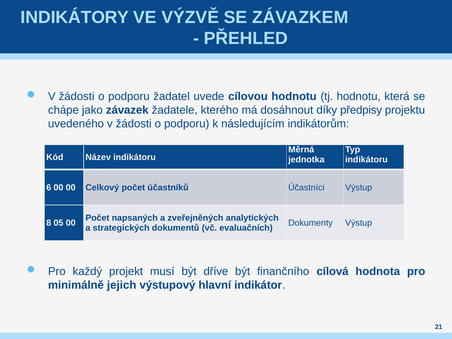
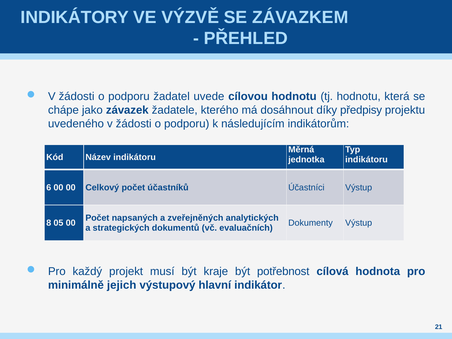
dříve: dříve -> kraje
finančního: finančního -> potřebnost
